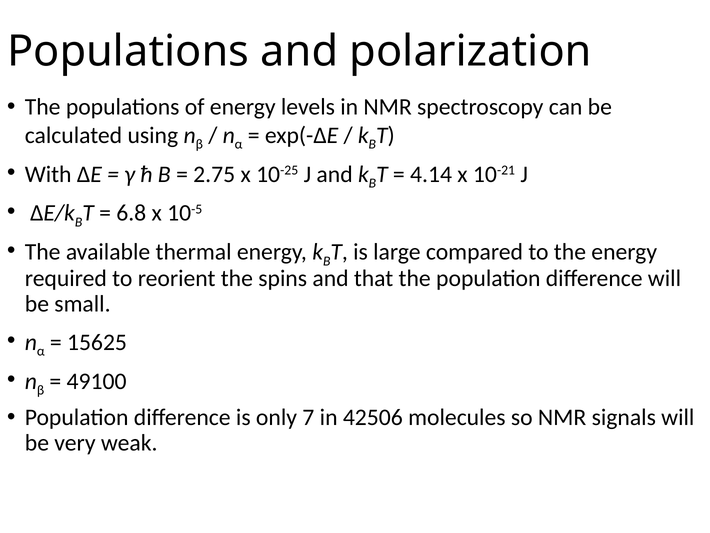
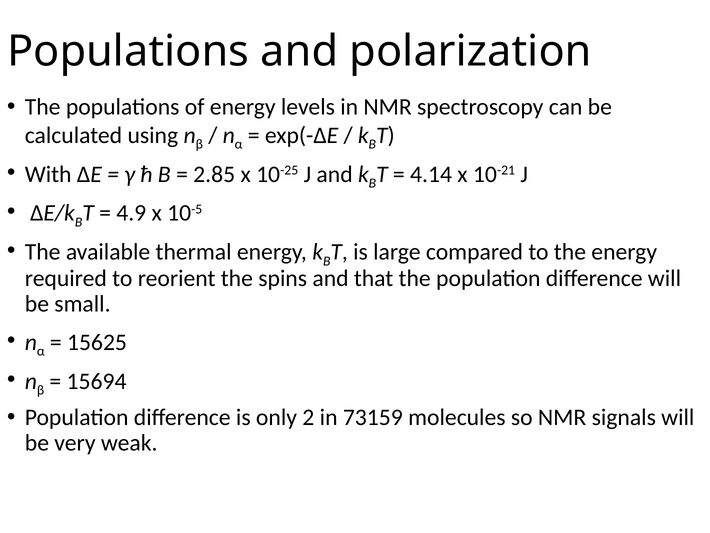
2.75: 2.75 -> 2.85
6.8: 6.8 -> 4.9
49100: 49100 -> 15694
7: 7 -> 2
42506: 42506 -> 73159
